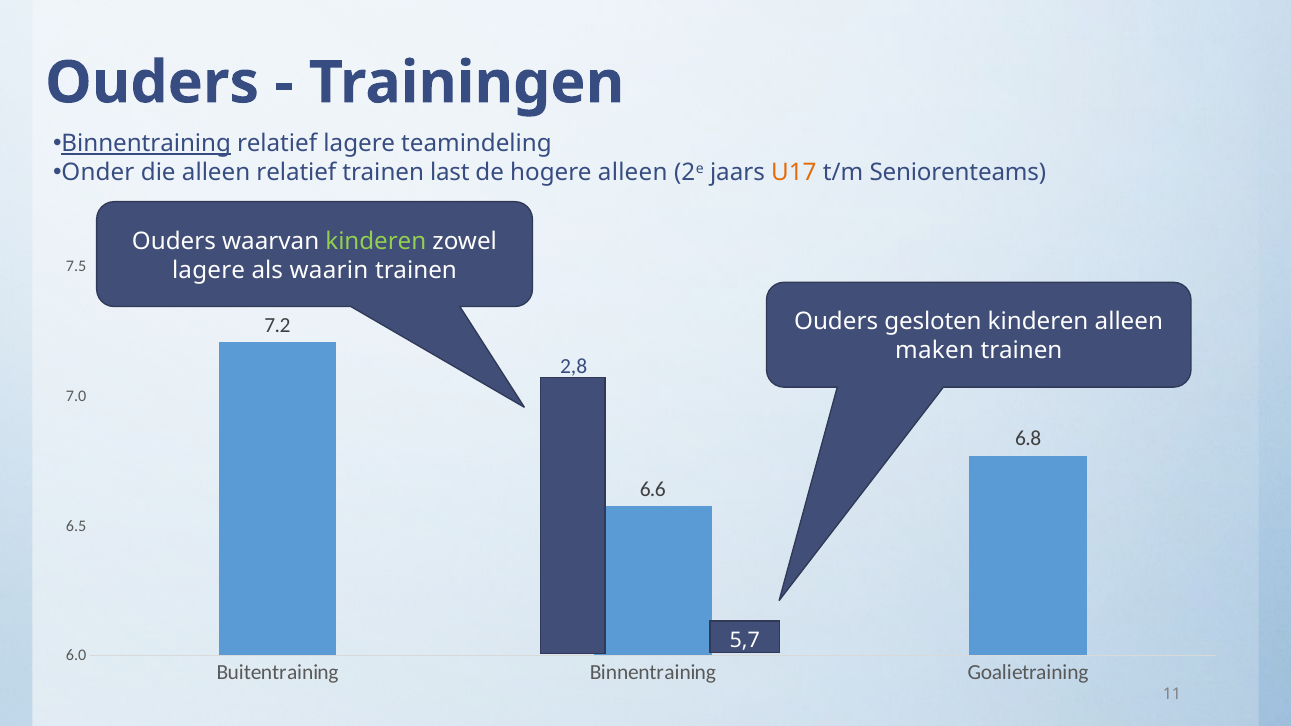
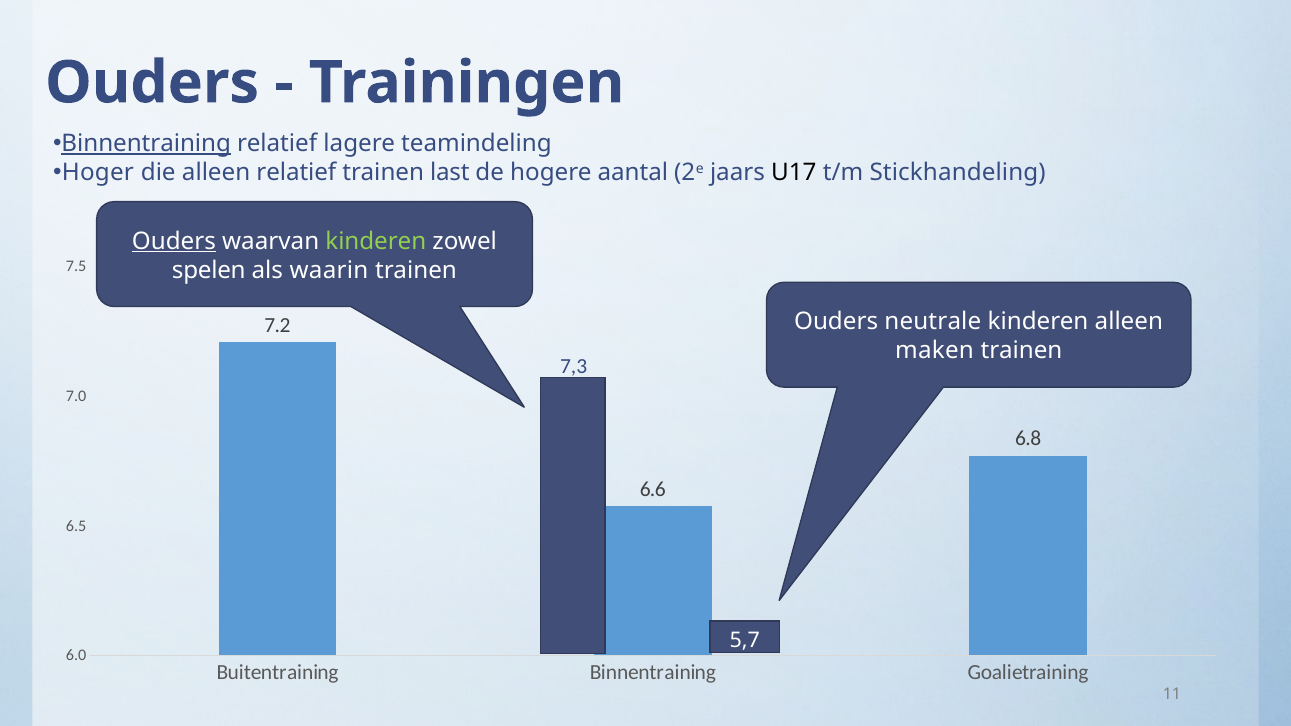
Onder: Onder -> Hoger
hogere alleen: alleen -> aantal
U17 colour: orange -> black
Seniorenteams: Seniorenteams -> Stickhandeling
Ouders at (174, 241) underline: none -> present
lagere at (209, 270): lagere -> spelen
gesloten: gesloten -> neutrale
2,8: 2,8 -> 7,3
